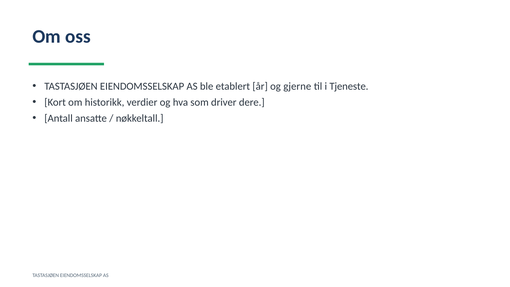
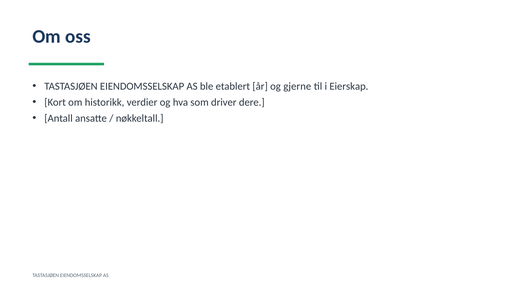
Tjeneste: Tjeneste -> Eierskap
